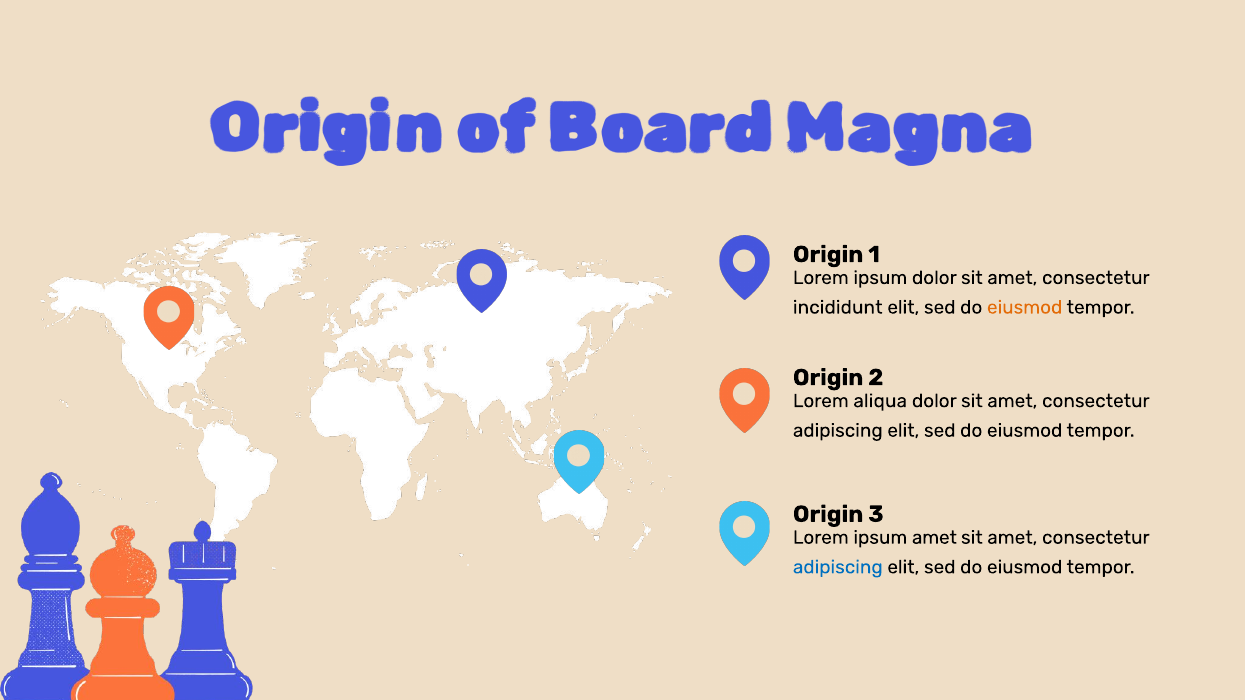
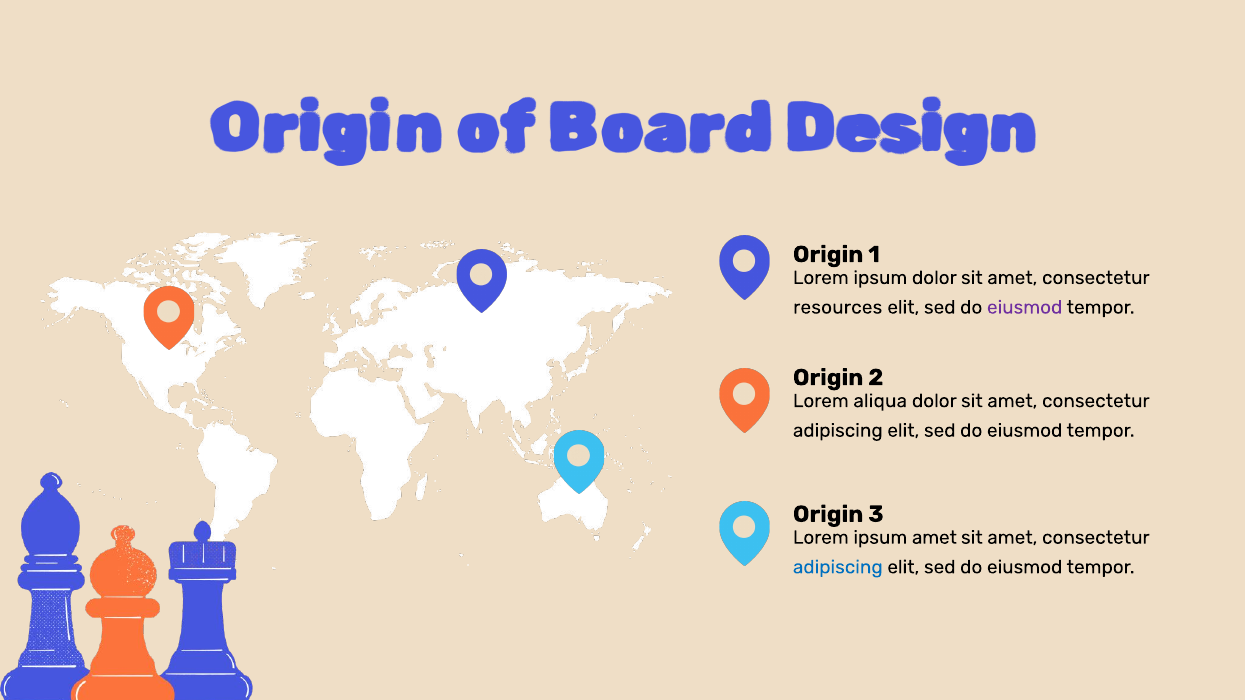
Magna: Magna -> Design
incididunt: incididunt -> resources
eiusmod at (1025, 307) colour: orange -> purple
